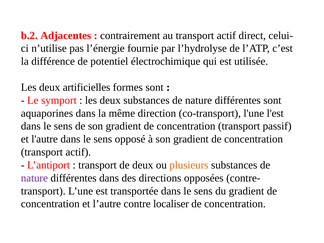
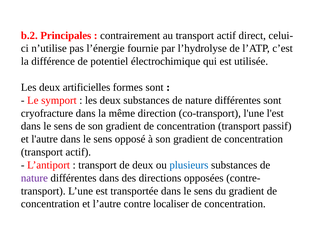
Adjacentes: Adjacentes -> Principales
aquaporines: aquaporines -> cryofracture
plusieurs colour: orange -> blue
